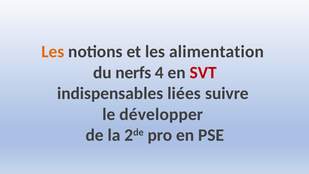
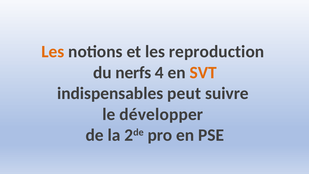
alimentation: alimentation -> reproduction
SVT colour: red -> orange
liées: liées -> peut
